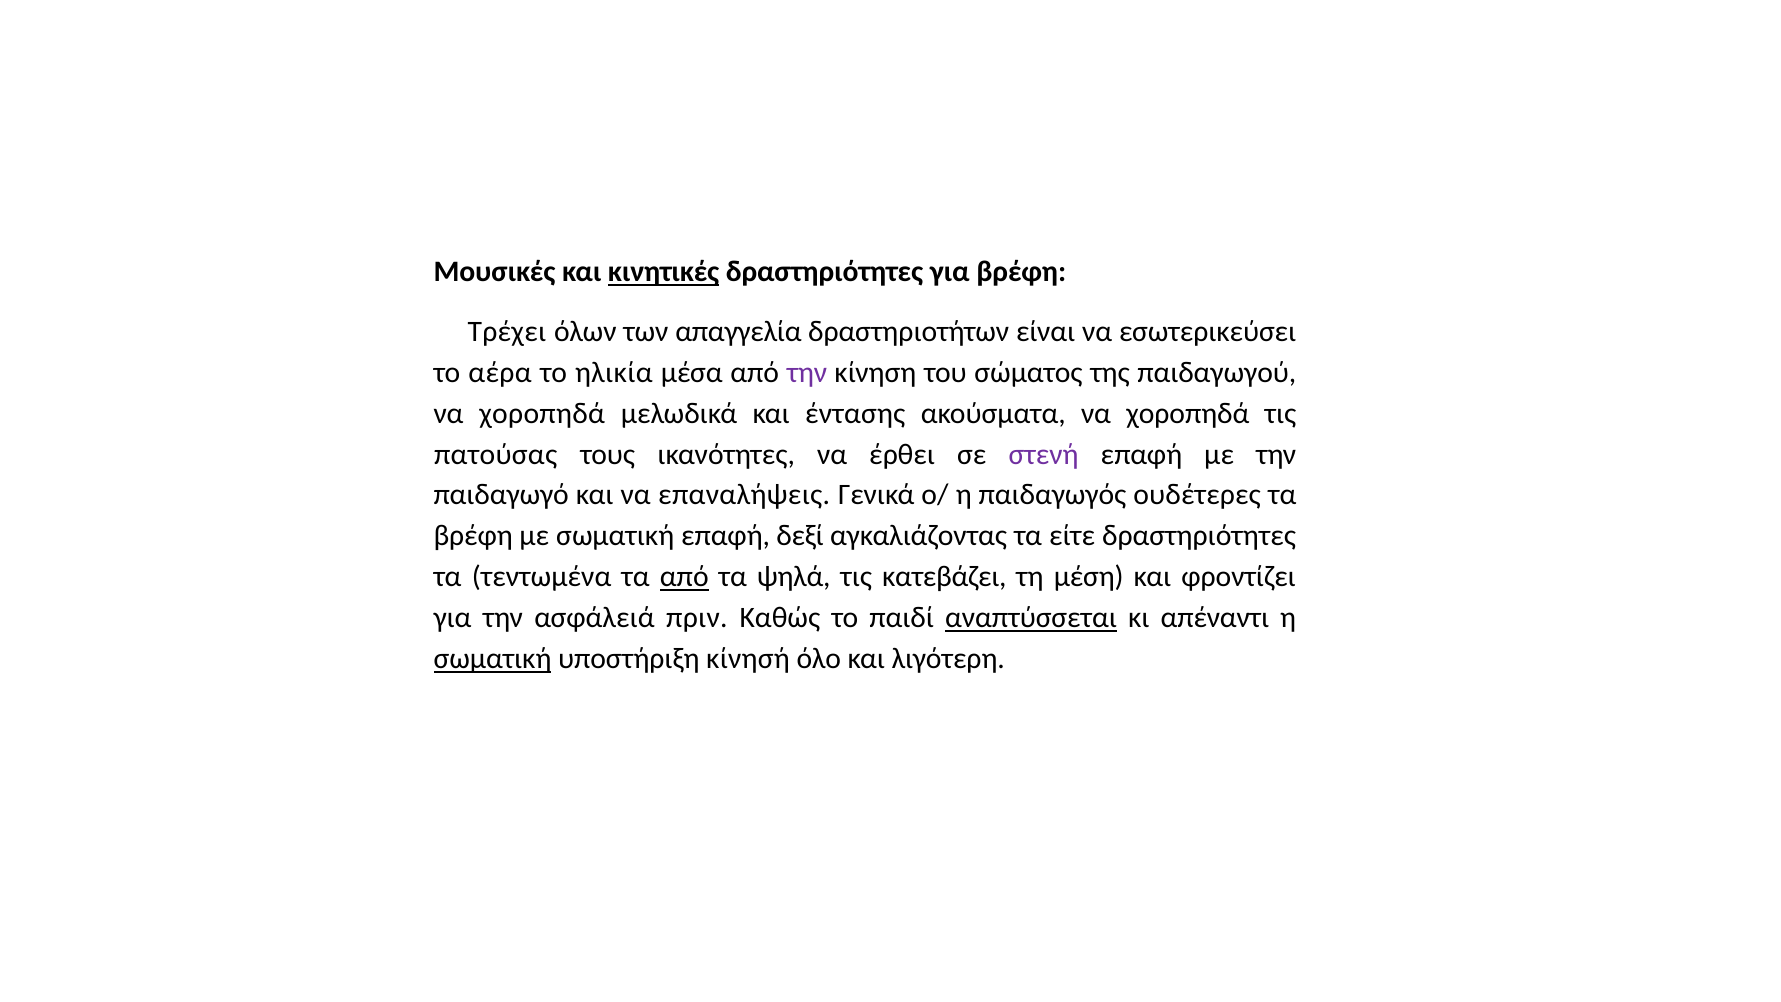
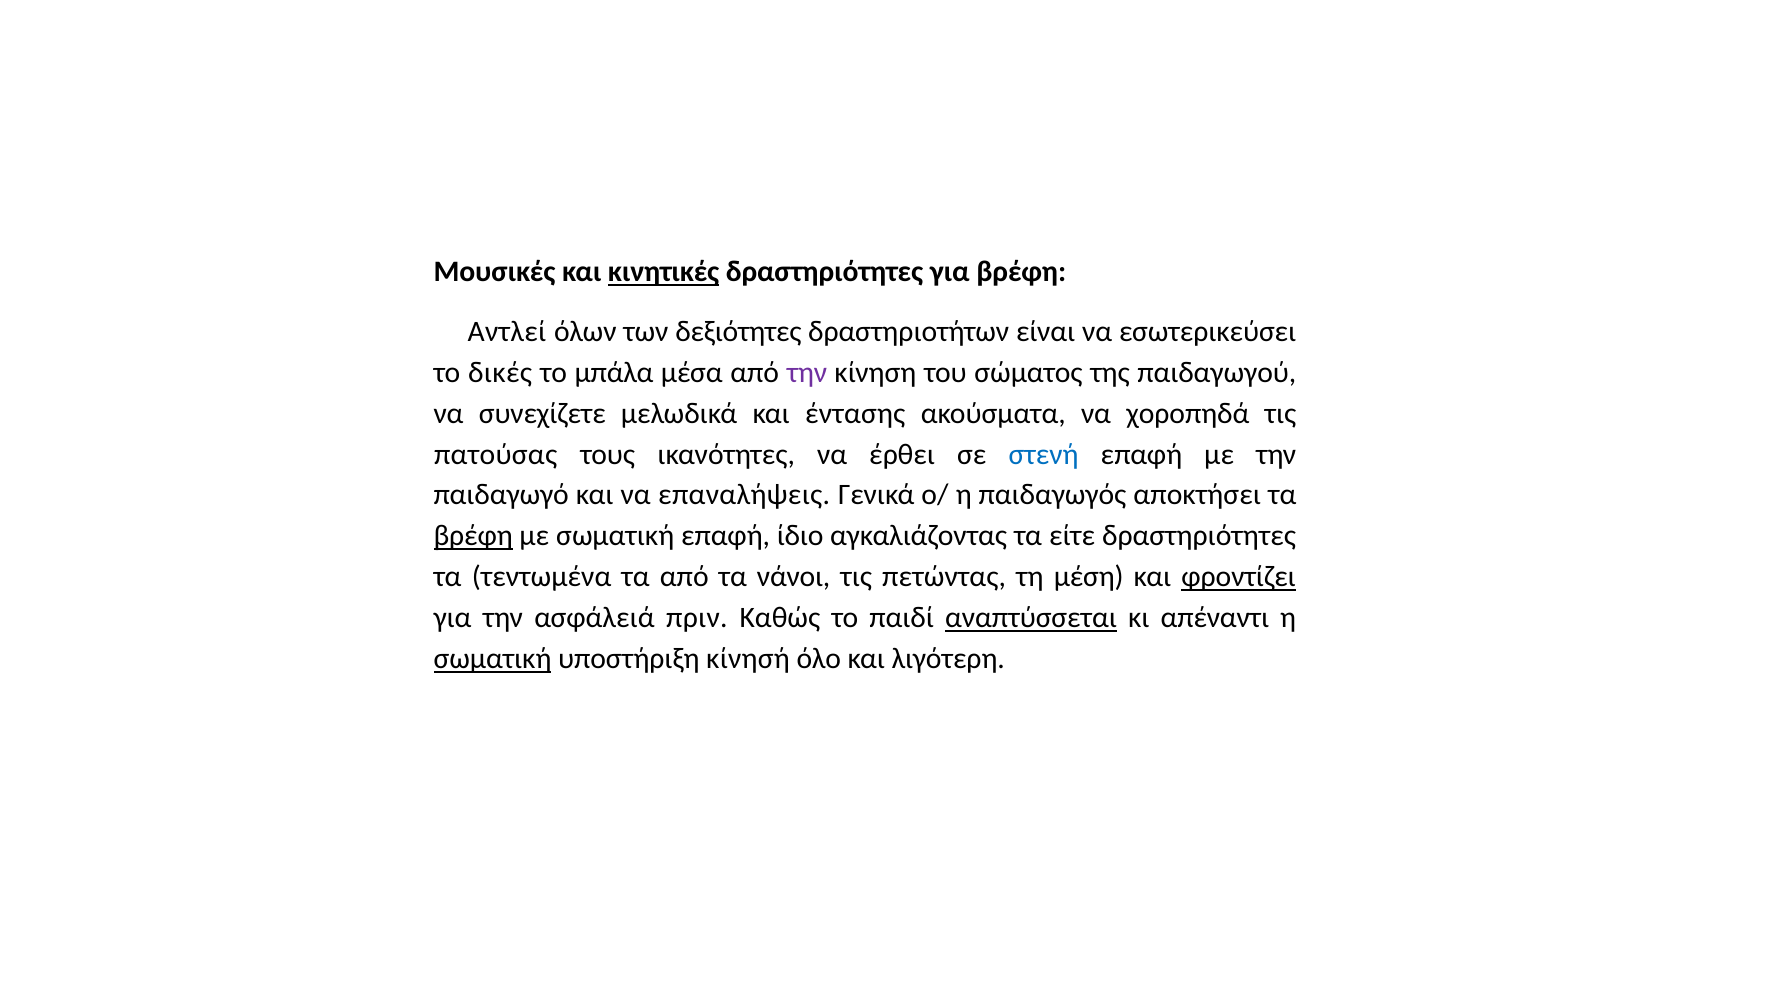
Τρέχει: Τρέχει -> Αντλεί
απαγγελία: απαγγελία -> δεξιότητες
αέρα: αέρα -> δικές
ηλικία: ηλικία -> μπάλα
χοροπηδά at (542, 413): χοροπηδά -> συνεχίζετε
στενή colour: purple -> blue
ουδέτερες: ουδέτερες -> αποκτήσει
βρέφη at (473, 536) underline: none -> present
δεξί: δεξί -> ίδιο
από at (684, 577) underline: present -> none
ψηλά: ψηλά -> νάνοι
κατεβάζει: κατεβάζει -> πετώντας
φροντίζει underline: none -> present
